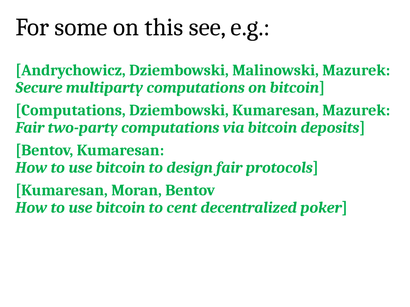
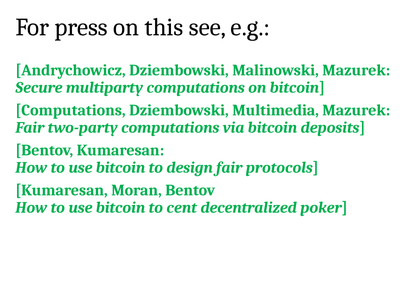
some: some -> press
Dziembowski Kumaresan: Kumaresan -> Multimedia
